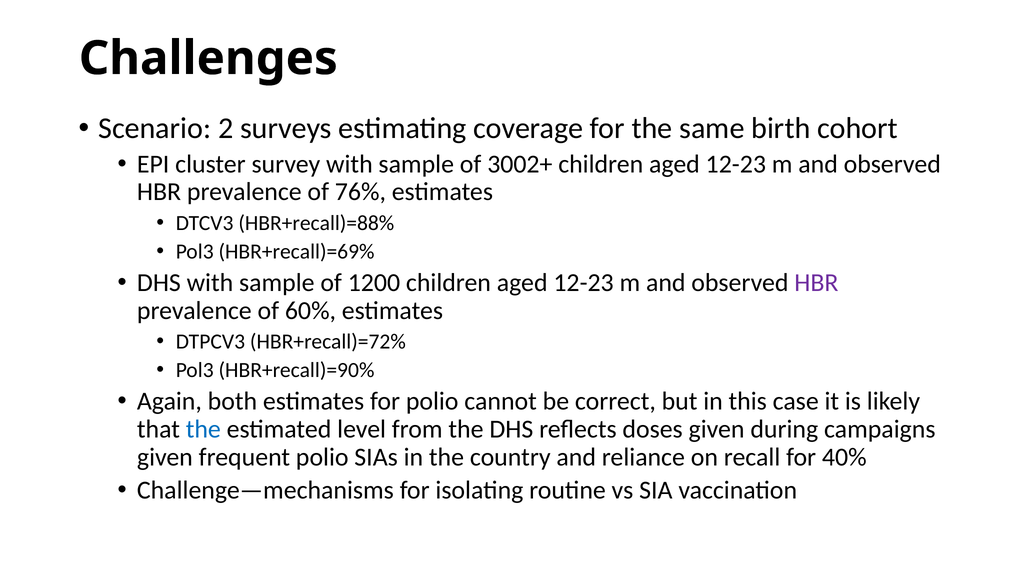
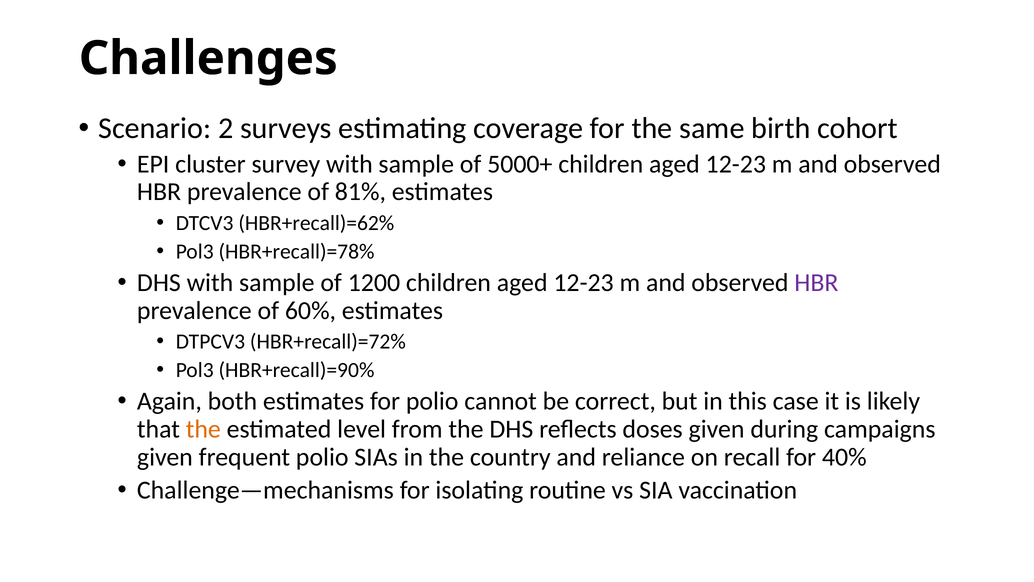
3002+: 3002+ -> 5000+
76%: 76% -> 81%
HBR+recall)=88%: HBR+recall)=88% -> HBR+recall)=62%
HBR+recall)=69%: HBR+recall)=69% -> HBR+recall)=78%
the at (203, 429) colour: blue -> orange
